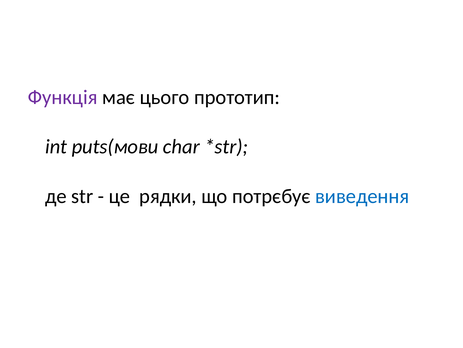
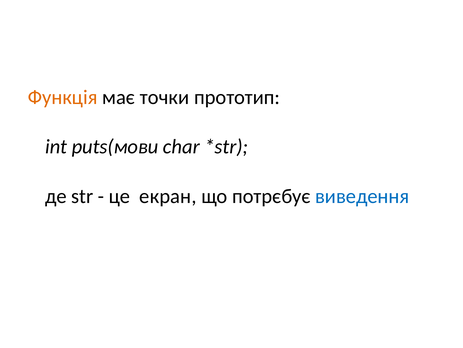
Функція colour: purple -> orange
цього: цього -> точки
рядки: рядки -> екран
